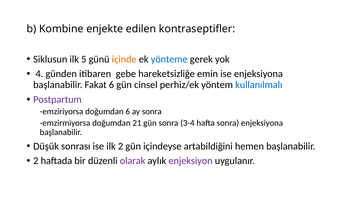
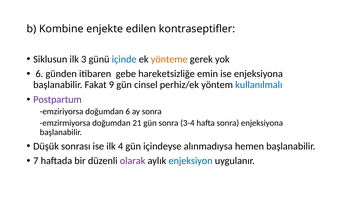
5: 5 -> 3
içinde colour: orange -> blue
yönteme colour: blue -> orange
4 at (39, 74): 4 -> 6
Fakat 6: 6 -> 9
ilk 2: 2 -> 4
artabildiğini: artabildiğini -> alınmadıysa
2 at (36, 161): 2 -> 7
enjeksiyon colour: purple -> blue
